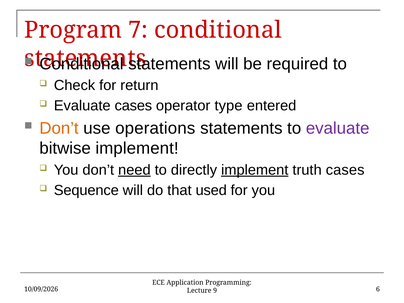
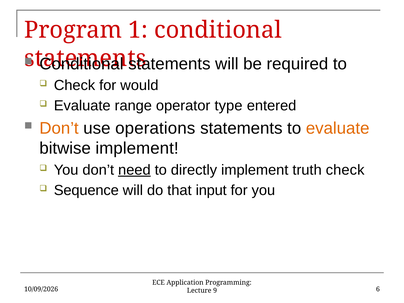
7: 7 -> 1
return: return -> would
Evaluate cases: cases -> range
evaluate at (338, 128) colour: purple -> orange
implement at (255, 170) underline: present -> none
truth cases: cases -> check
used: used -> input
